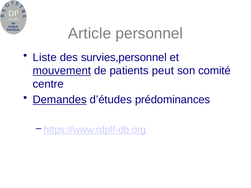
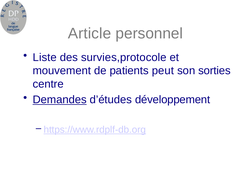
survies,personnel: survies,personnel -> survies,protocole
mouvement underline: present -> none
comité: comité -> sorties
prédominances: prédominances -> développement
